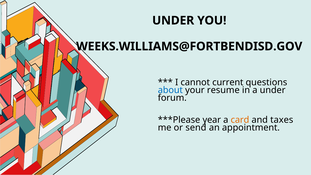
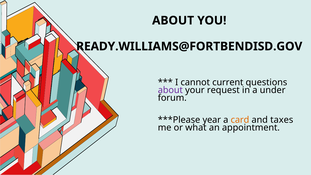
UNDER at (173, 20): UNDER -> ABOUT
WEEKS.WILLIAMS@FORTBENDISD.GOV: WEEKS.WILLIAMS@FORTBENDISD.GOV -> READY.WILLIAMS@FORTBENDISD.GOV
about at (170, 90) colour: blue -> purple
resume: resume -> request
send: send -> what
